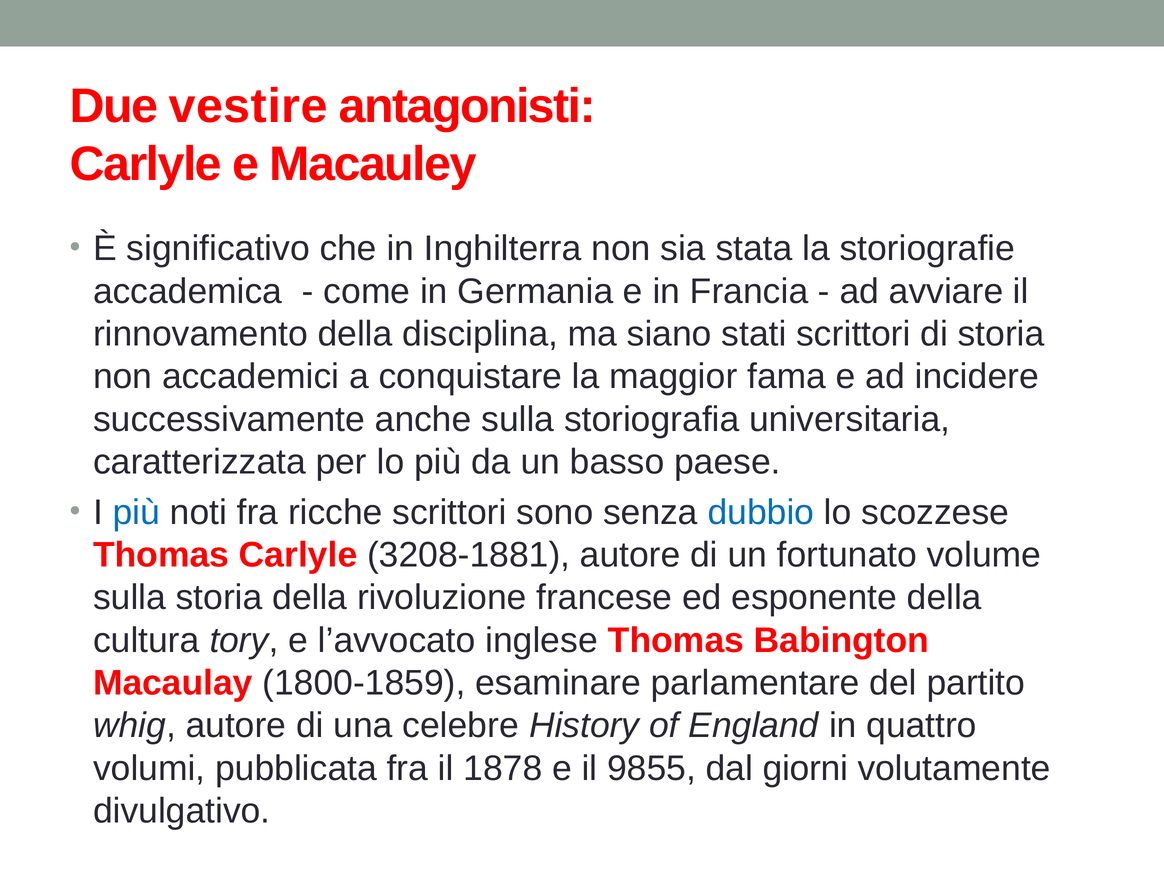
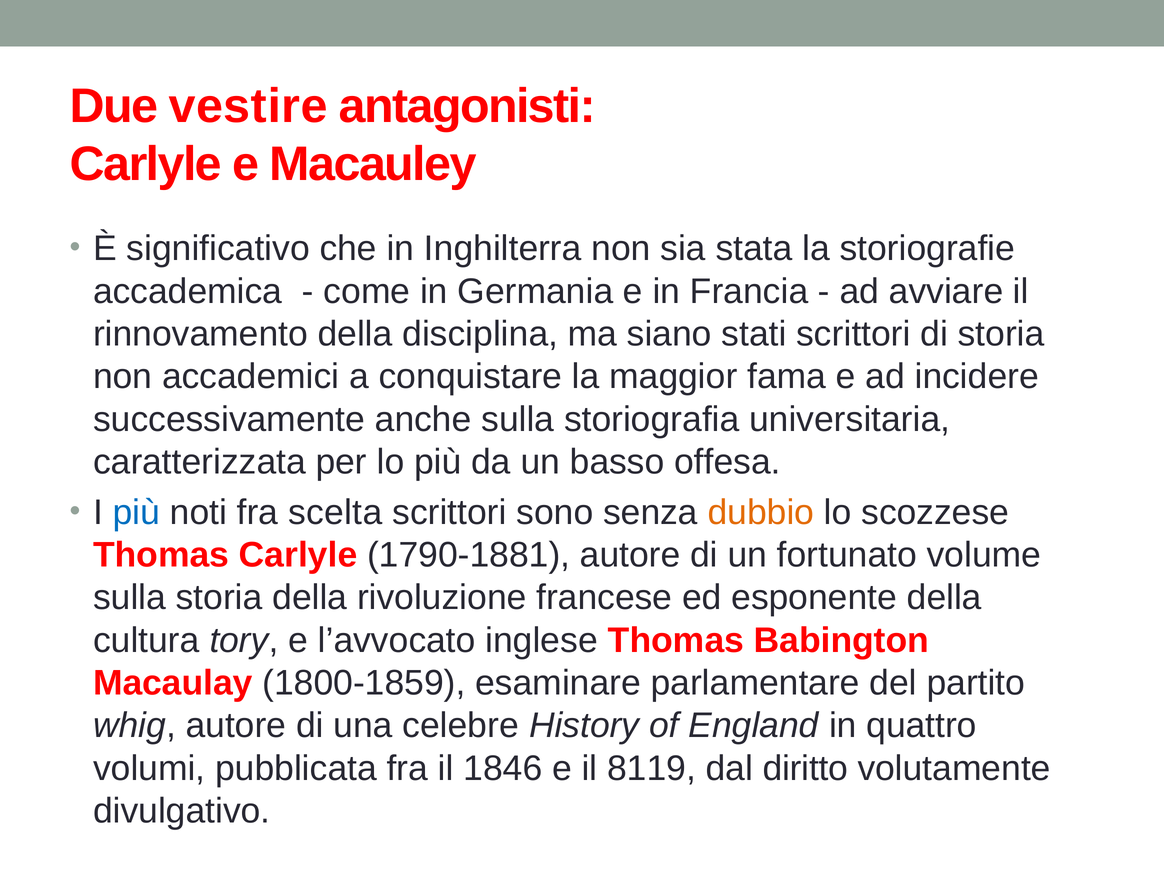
paese: paese -> offesa
ricche: ricche -> scelta
dubbio colour: blue -> orange
3208-1881: 3208-1881 -> 1790-1881
1878: 1878 -> 1846
9855: 9855 -> 8119
giorni: giorni -> diritto
